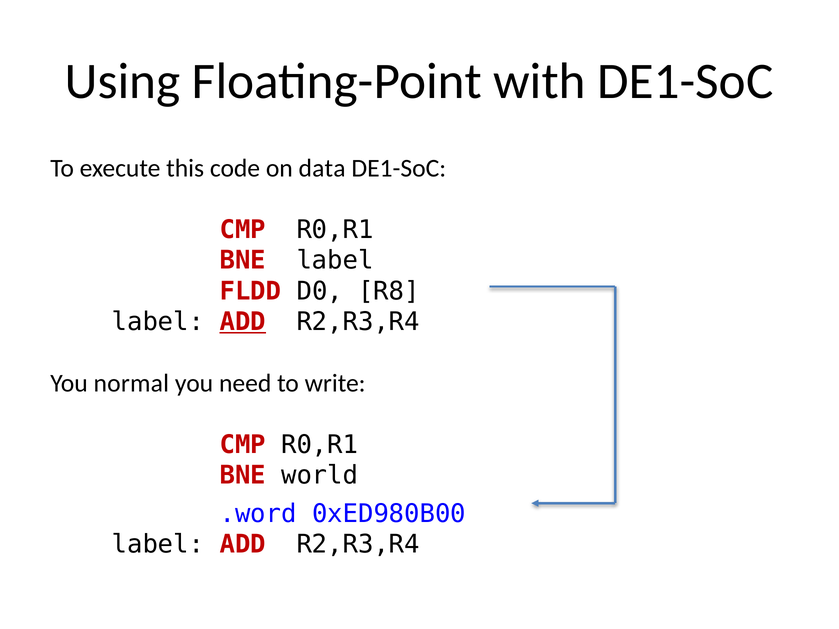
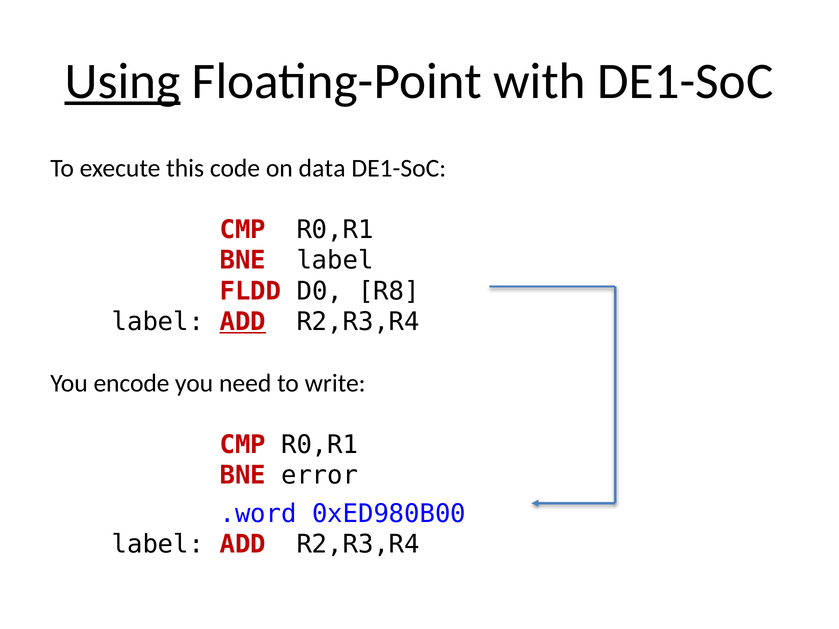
Using underline: none -> present
normal: normal -> encode
world: world -> error
